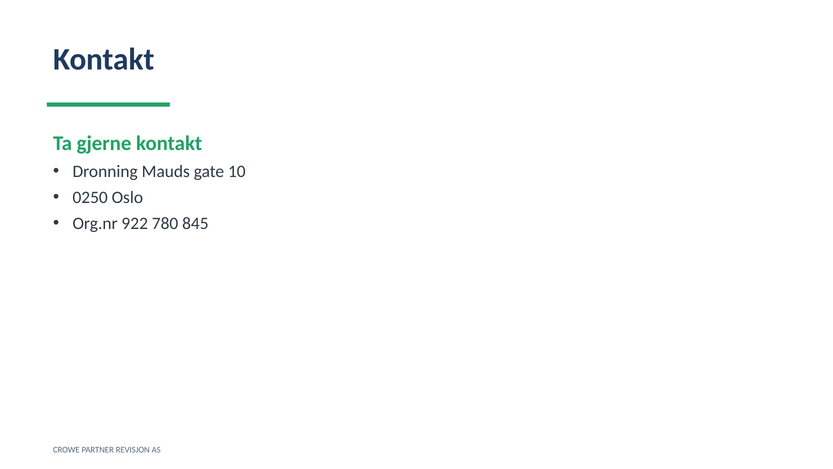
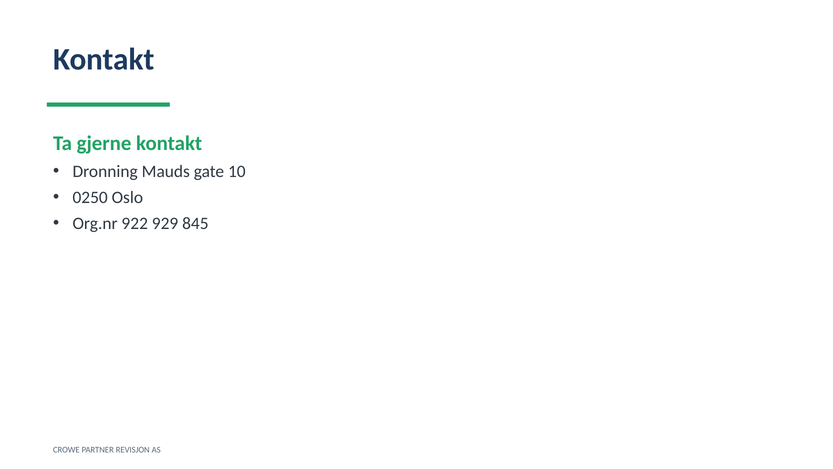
780: 780 -> 929
